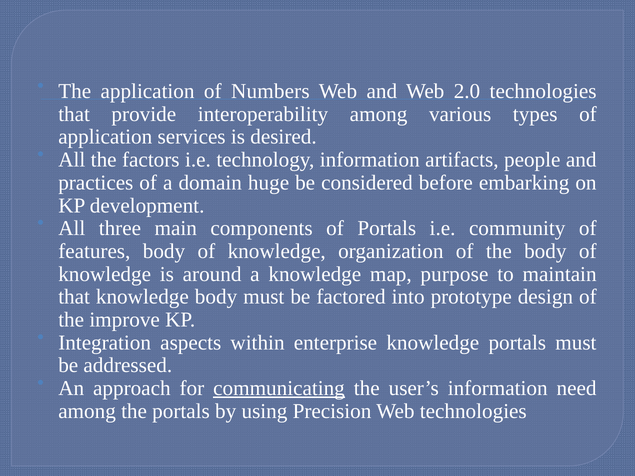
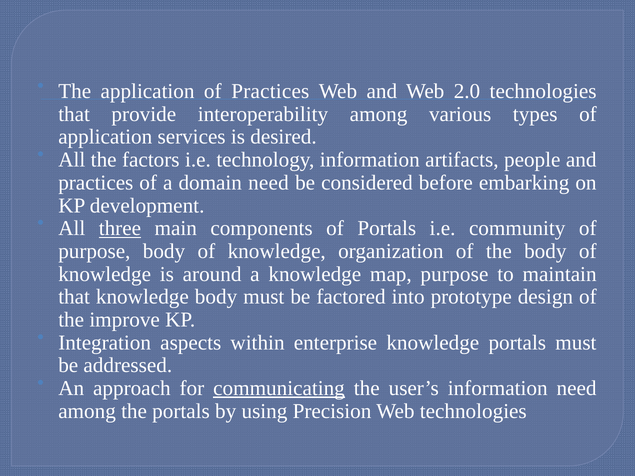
of Numbers: Numbers -> Practices
domain huge: huge -> need
three underline: none -> present
features at (94, 251): features -> purpose
